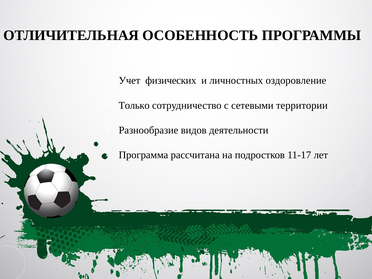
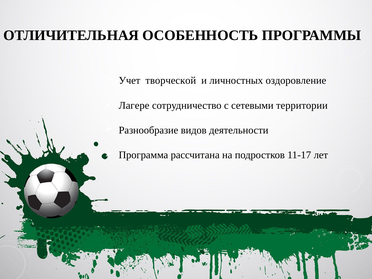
физических: физических -> творческой
Только: Только -> Лагере
